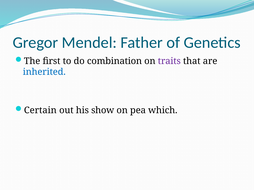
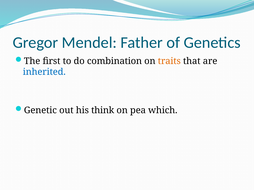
traits colour: purple -> orange
Certain: Certain -> Genetic
show: show -> think
